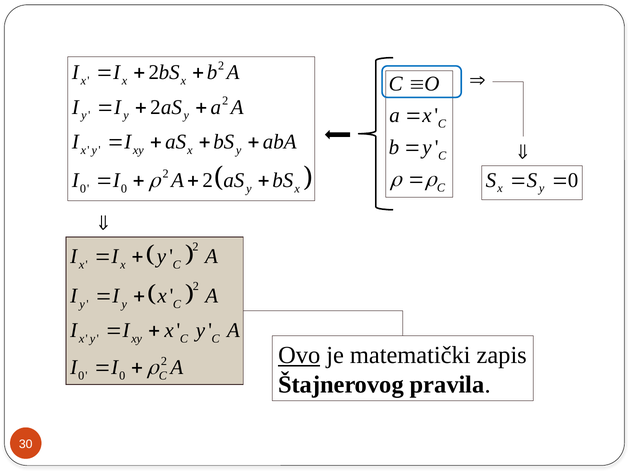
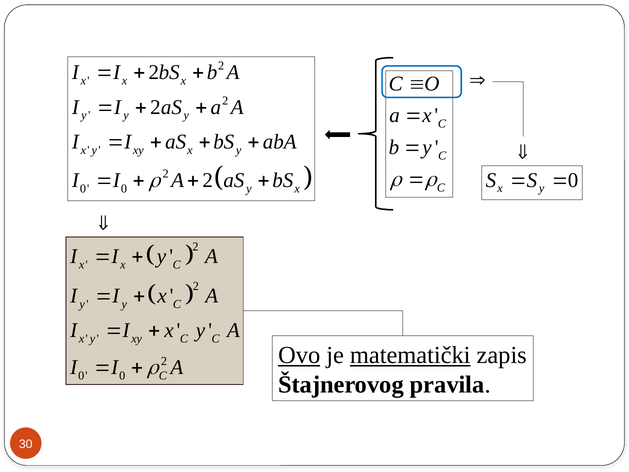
matematički underline: none -> present
